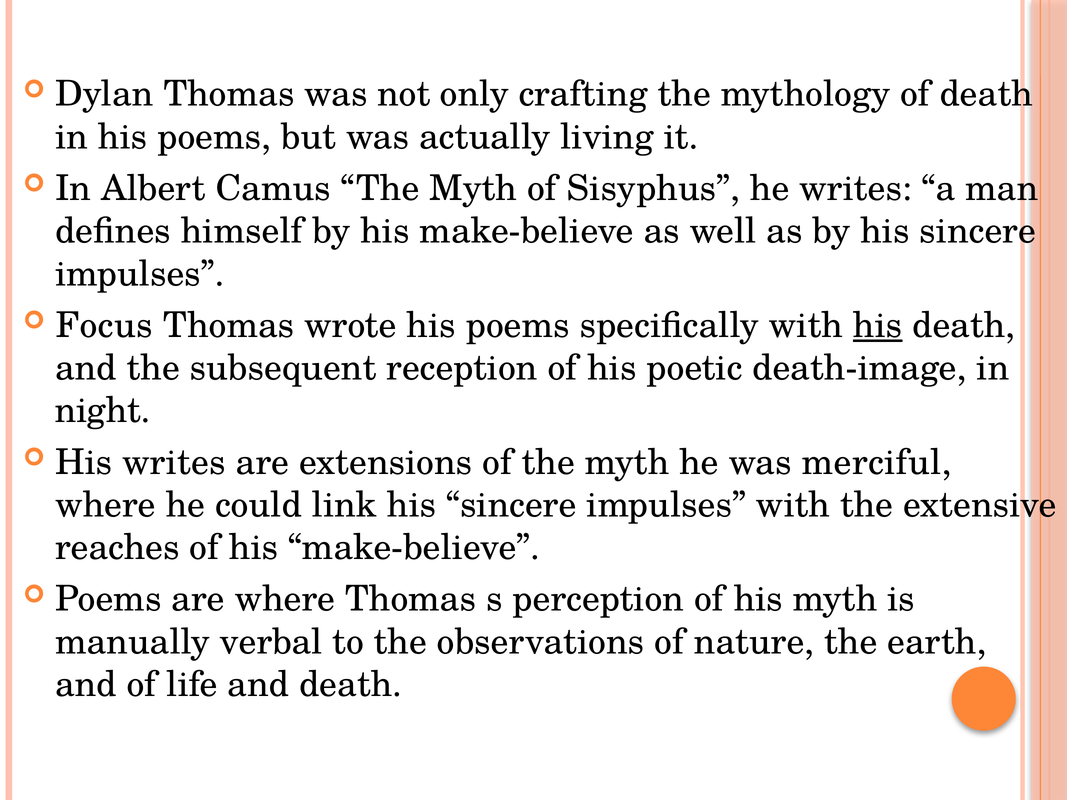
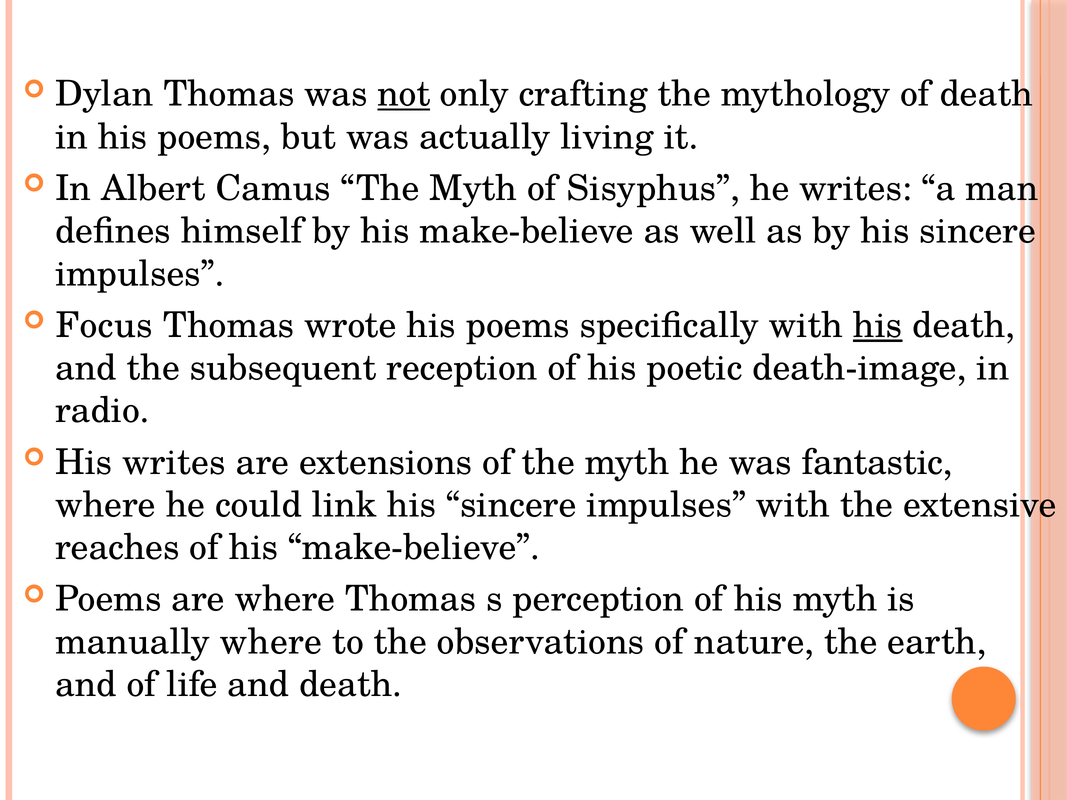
not underline: none -> present
night: night -> radio
merciful: merciful -> fantastic
manually verbal: verbal -> where
